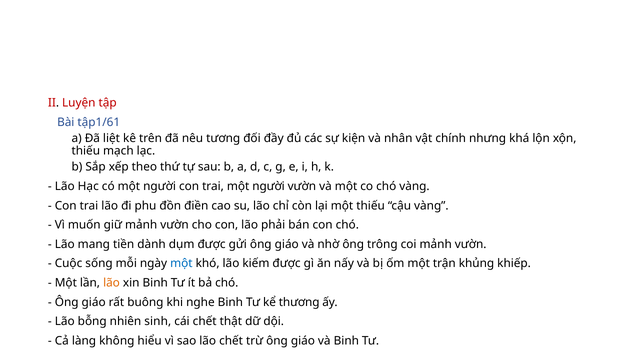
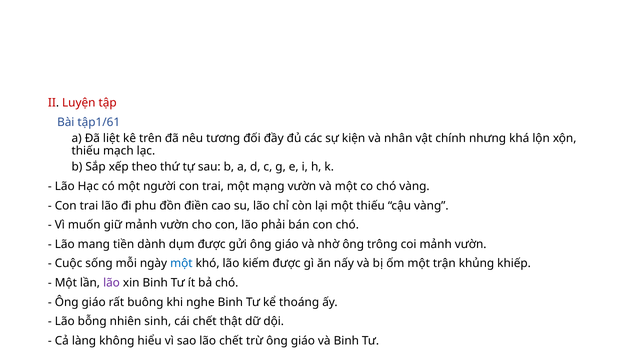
trai một người: người -> mạng
lão at (112, 283) colour: orange -> purple
thương: thương -> thoáng
